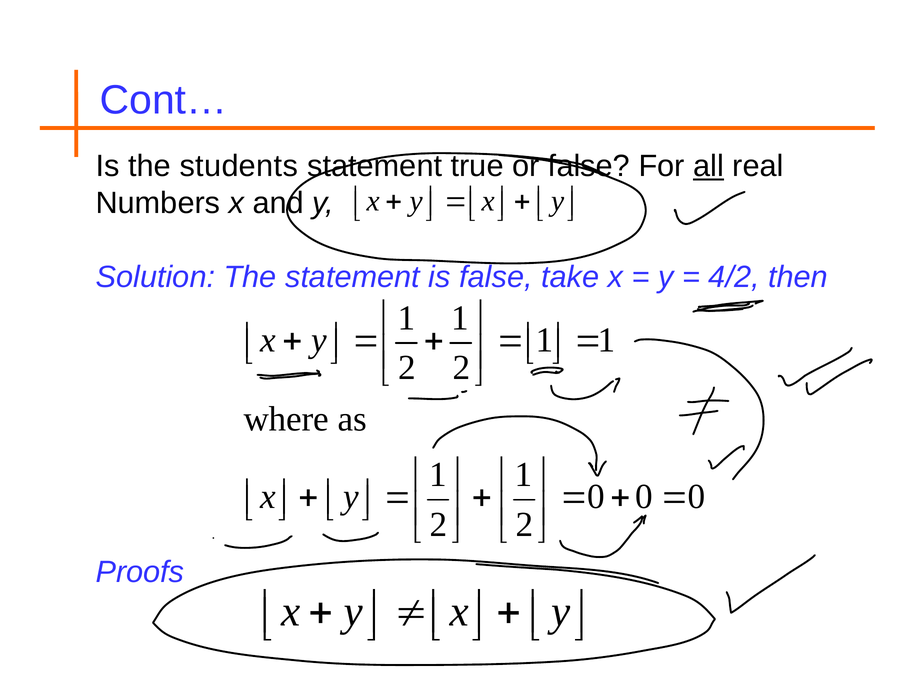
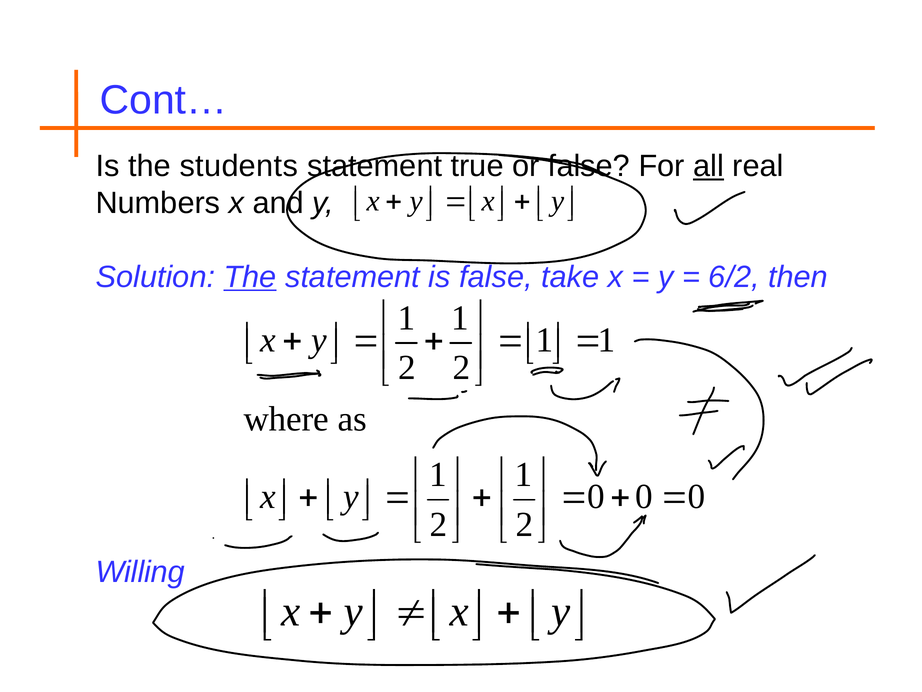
The at (250, 277) underline: none -> present
4/2: 4/2 -> 6/2
Proofs: Proofs -> Willing
